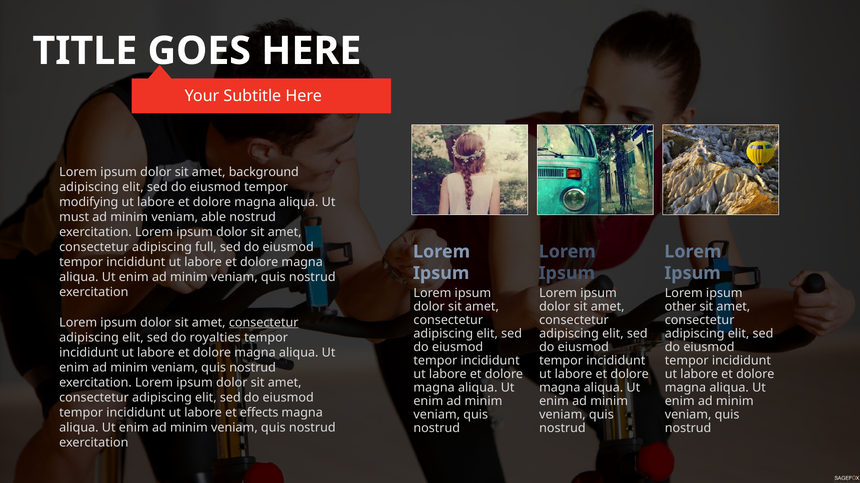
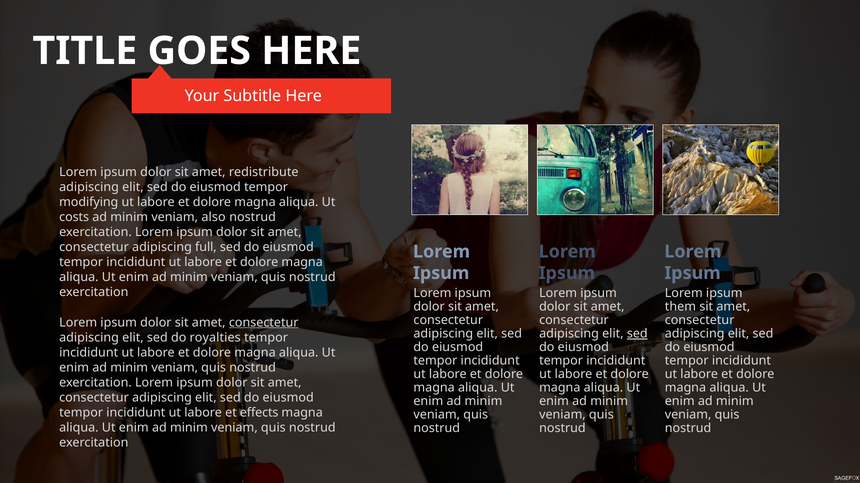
background: background -> redistribute
must: must -> costs
able: able -> also
other: other -> them
sed at (637, 334) underline: none -> present
